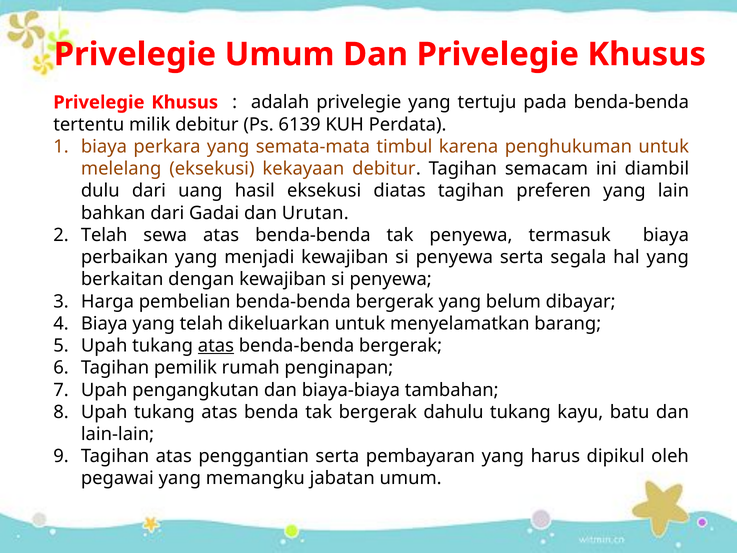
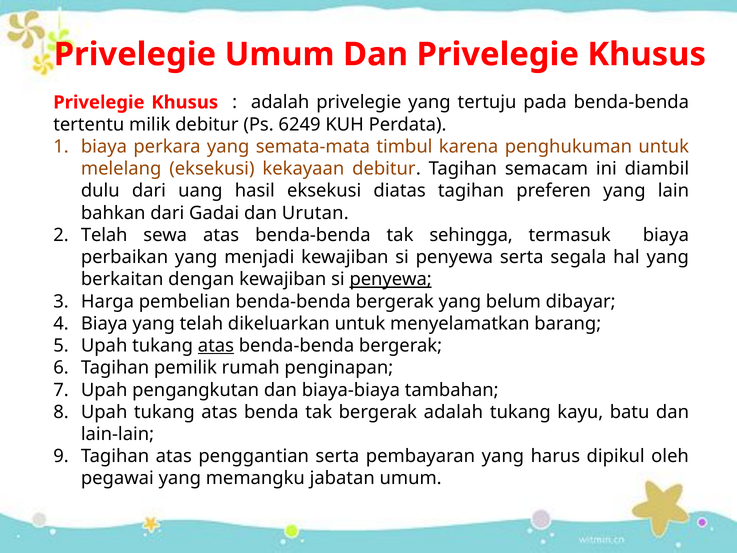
6139: 6139 -> 6249
tak penyewa: penyewa -> sehingga
penyewa at (391, 279) underline: none -> present
bergerak dahulu: dahulu -> adalah
